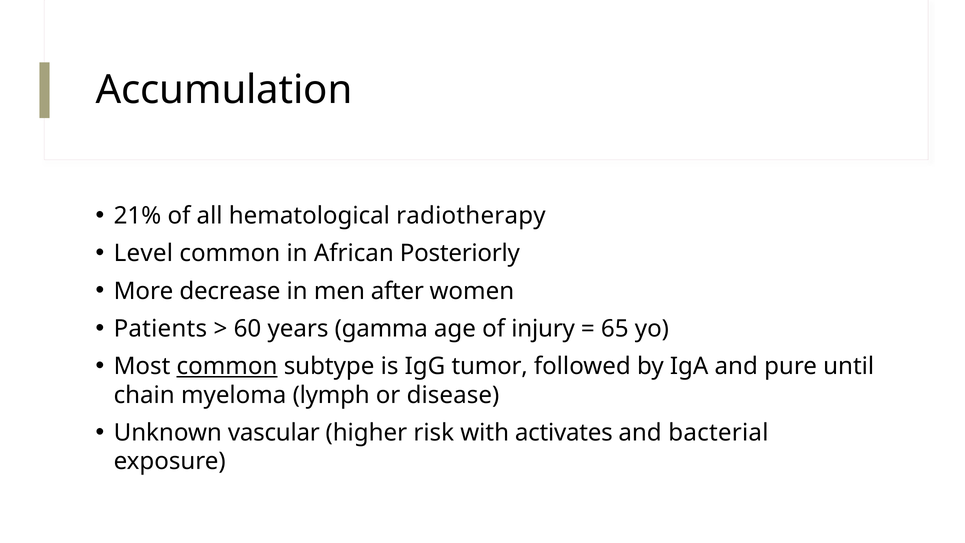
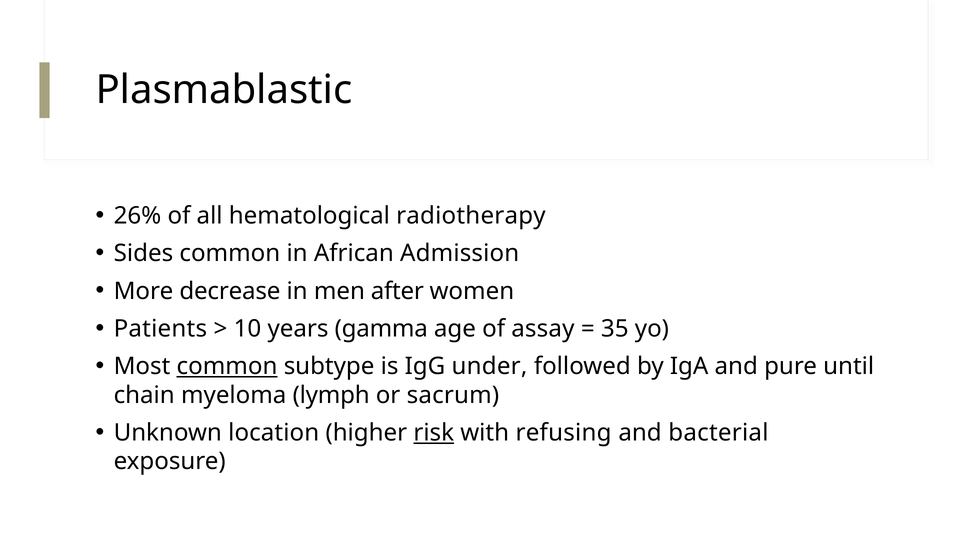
Accumulation: Accumulation -> Plasmablastic
21%: 21% -> 26%
Level: Level -> Sides
Posteriorly: Posteriorly -> Admission
60: 60 -> 10
injury: injury -> assay
65: 65 -> 35
tumor: tumor -> under
disease: disease -> sacrum
vascular: vascular -> location
risk underline: none -> present
activates: activates -> refusing
